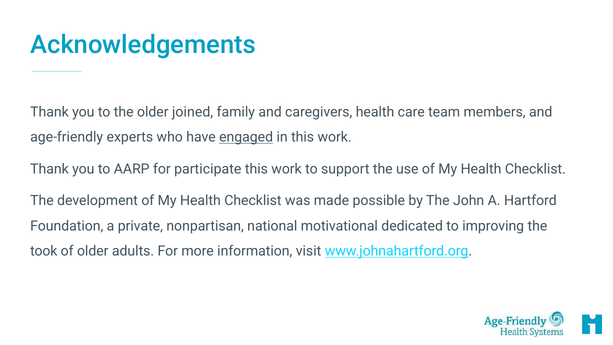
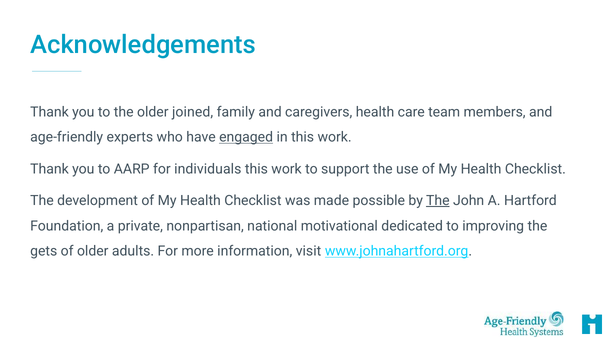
participate: participate -> individuals
The at (438, 200) underline: none -> present
took: took -> gets
